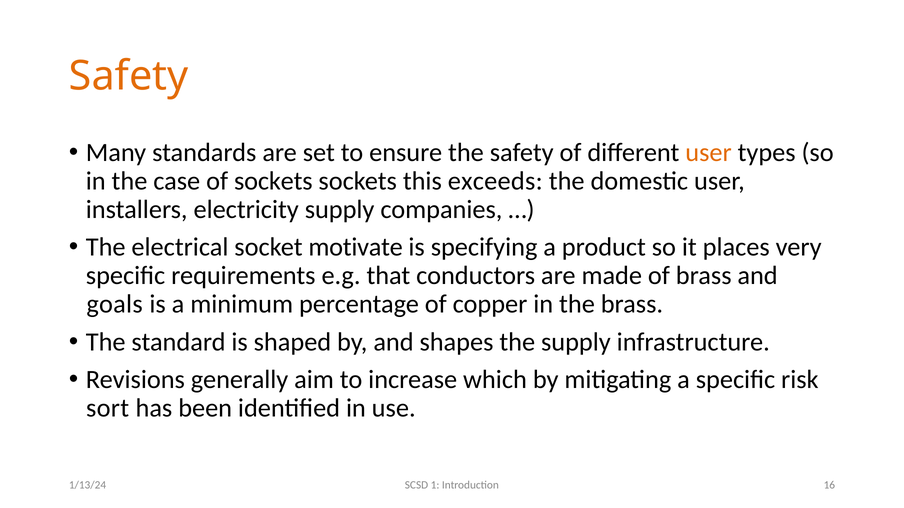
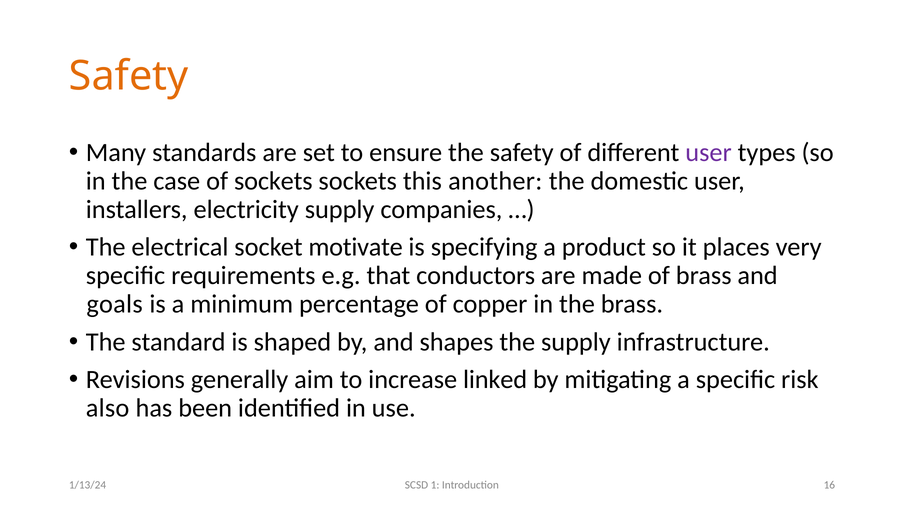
user at (709, 153) colour: orange -> purple
exceeds: exceeds -> another
which: which -> linked
sort: sort -> also
